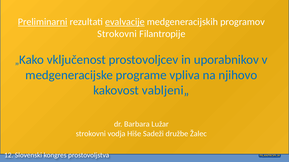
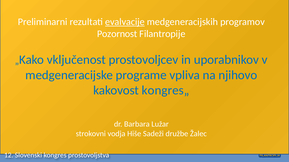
Preliminarni underline: present -> none
Strokovni at (117, 34): Strokovni -> Pozornost
vabljeni„: vabljeni„ -> kongres„
